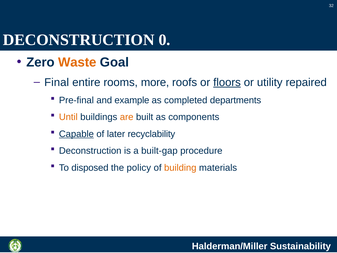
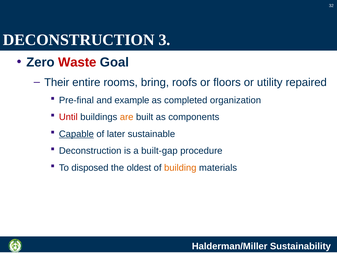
0: 0 -> 3
Waste colour: orange -> red
Final: Final -> Their
more: more -> bring
floors underline: present -> none
departments: departments -> organization
Until colour: orange -> red
recyclability: recyclability -> sustainable
policy: policy -> oldest
